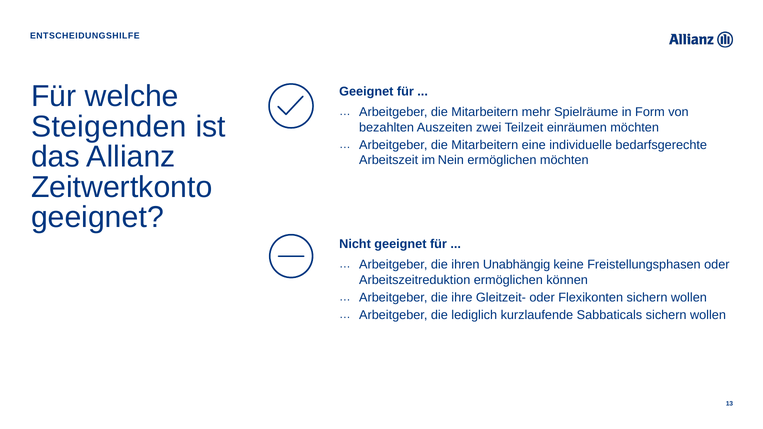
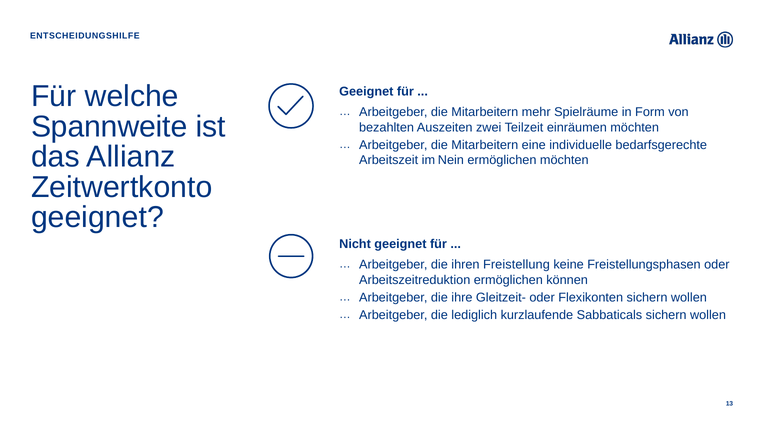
Steigenden: Steigenden -> Spannweite
Unabhängig: Unabhängig -> Freistellung
